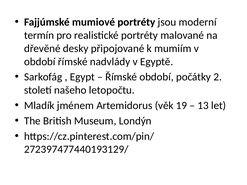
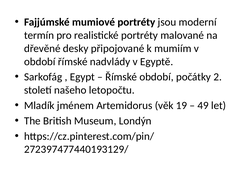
13: 13 -> 49
